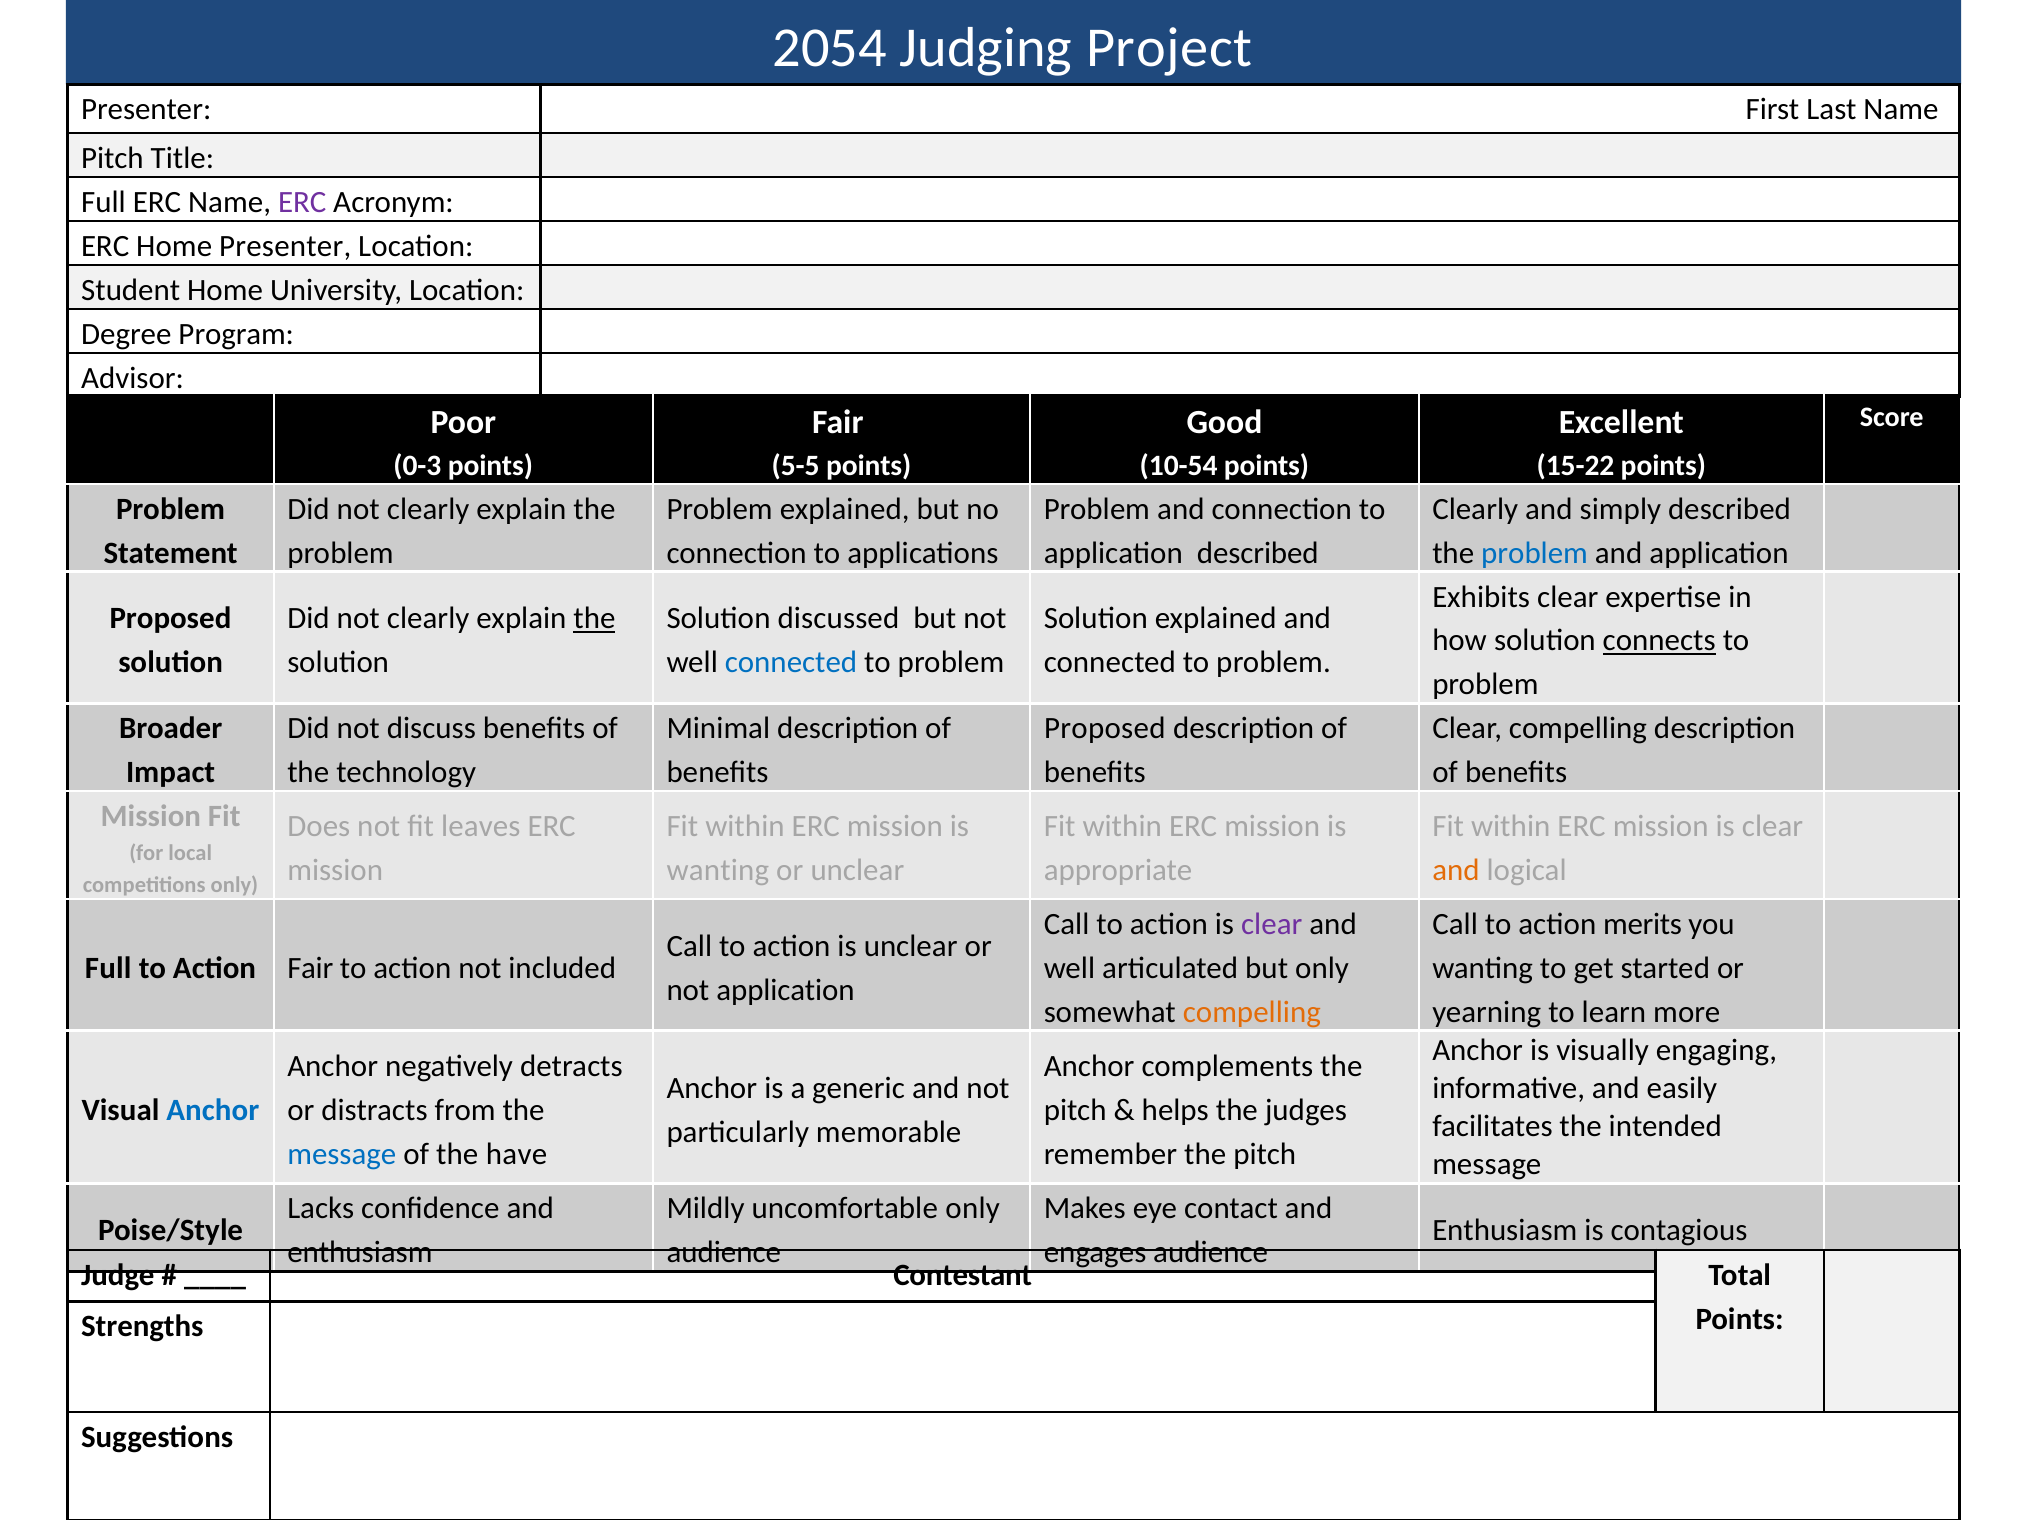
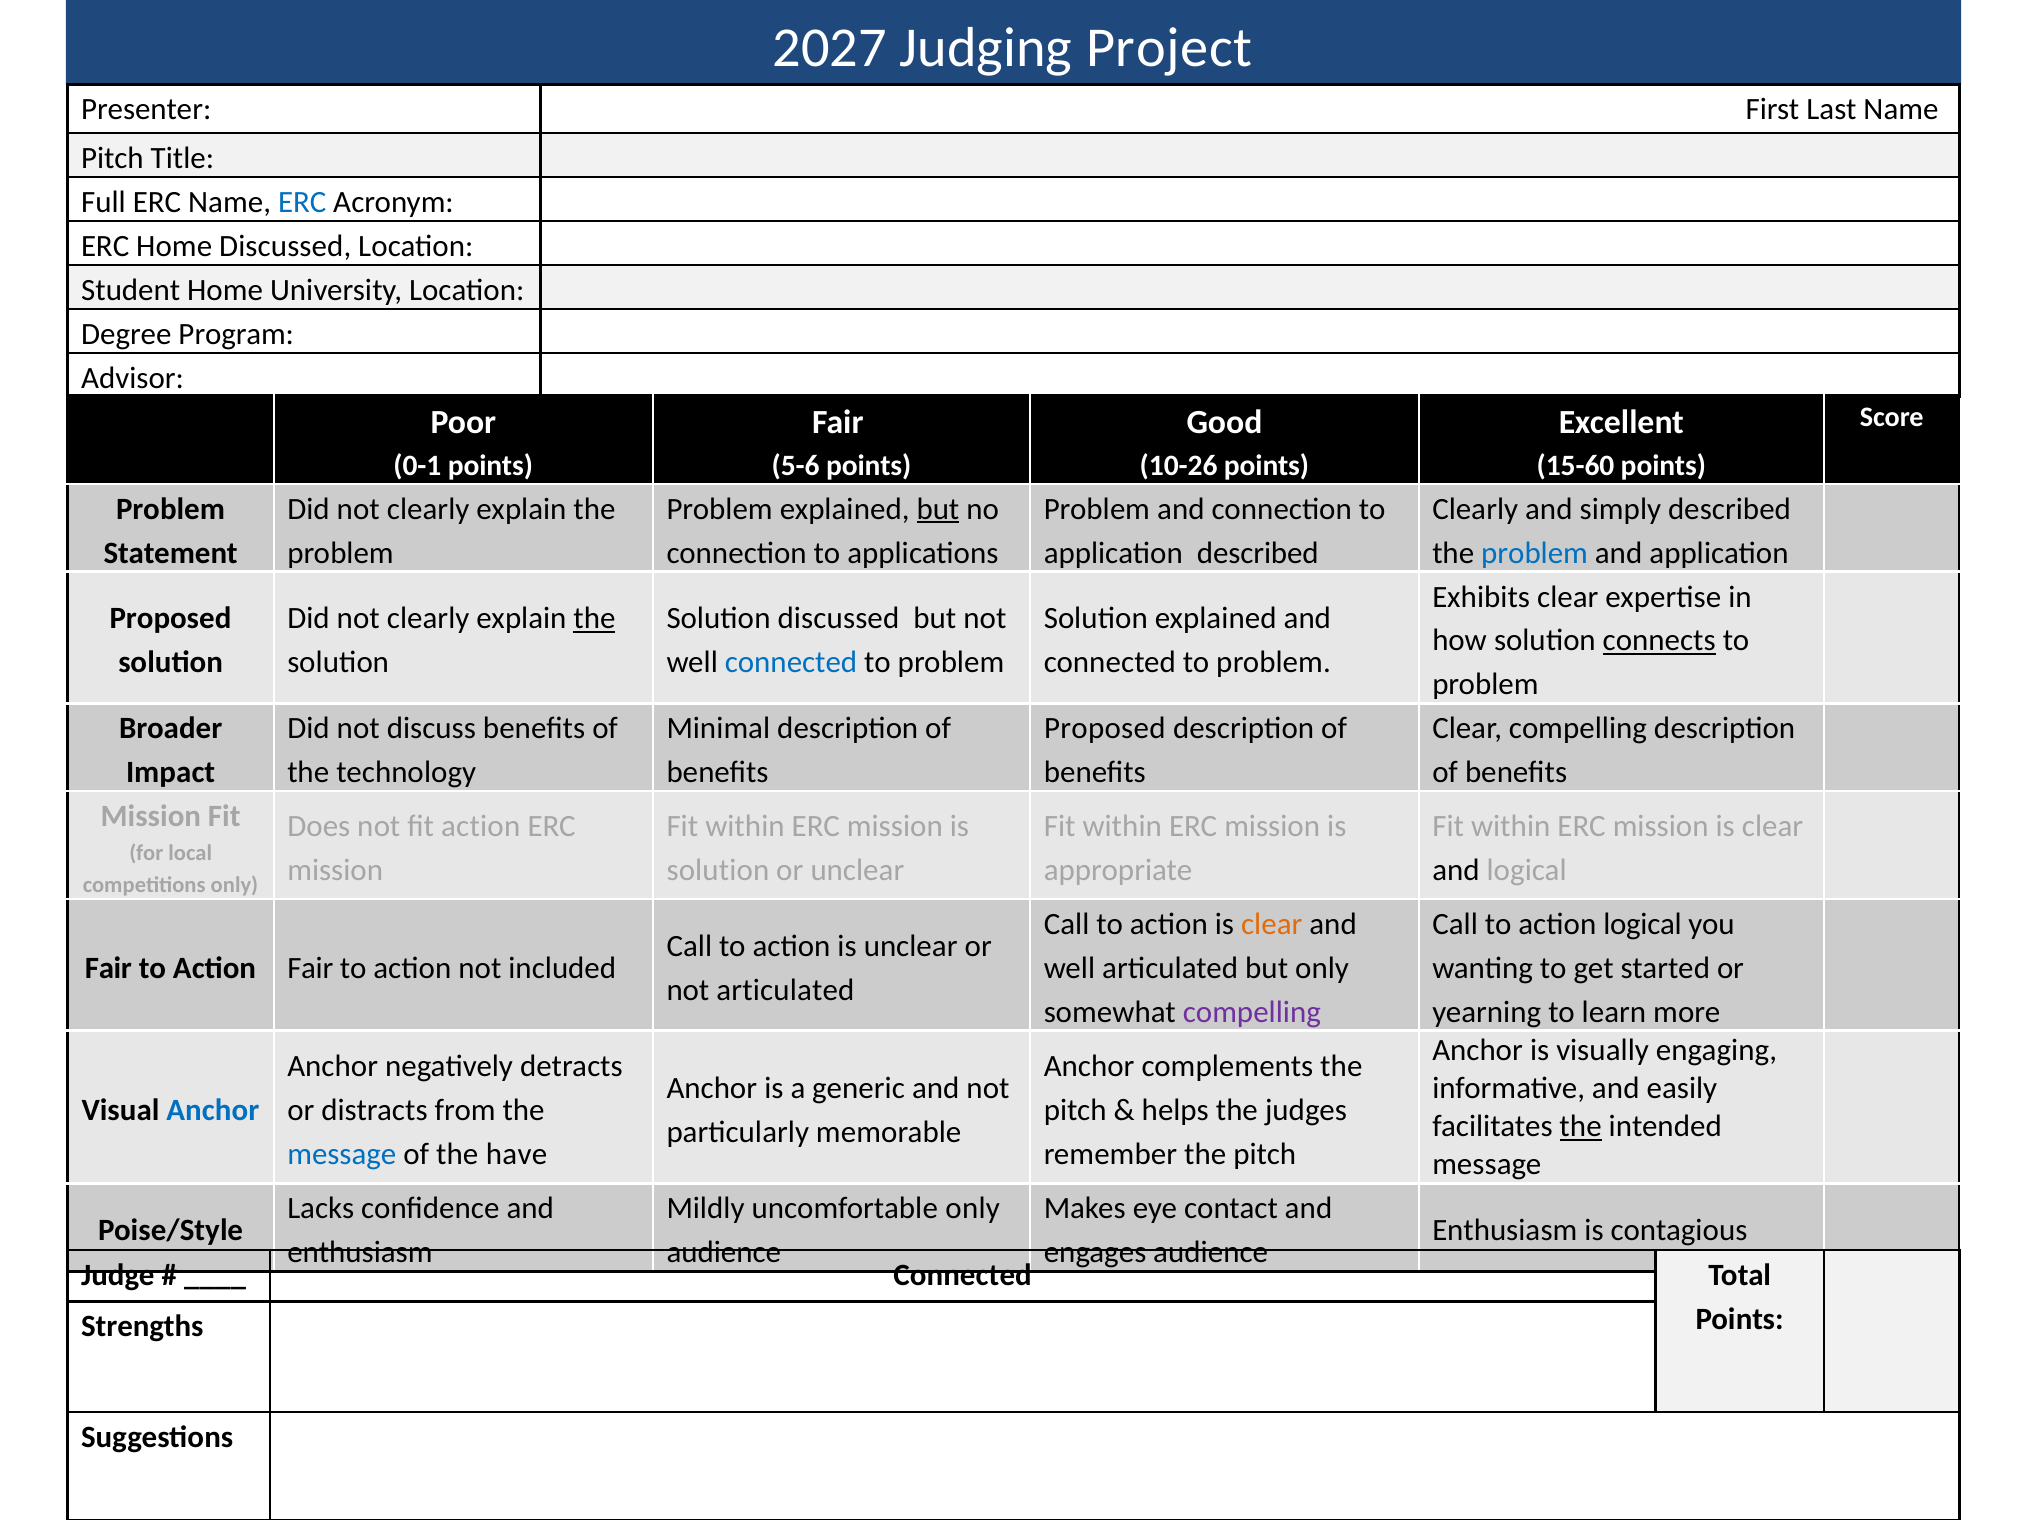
2054: 2054 -> 2027
ERC at (302, 202) colour: purple -> blue
Home Presenter: Presenter -> Discussed
0-3: 0-3 -> 0-1
5-5: 5-5 -> 5-6
10-54: 10-54 -> 10-26
15-22: 15-22 -> 15-60
but at (938, 509) underline: none -> present
fit leaves: leaves -> action
wanting at (718, 870): wanting -> solution
and at (1456, 870) colour: orange -> black
clear at (1272, 924) colour: purple -> orange
action merits: merits -> logical
Full at (108, 968): Full -> Fair
not application: application -> articulated
compelling at (1252, 1012) colour: orange -> purple
the at (1581, 1127) underline: none -> present
Contestant at (963, 1275): Contestant -> Connected
